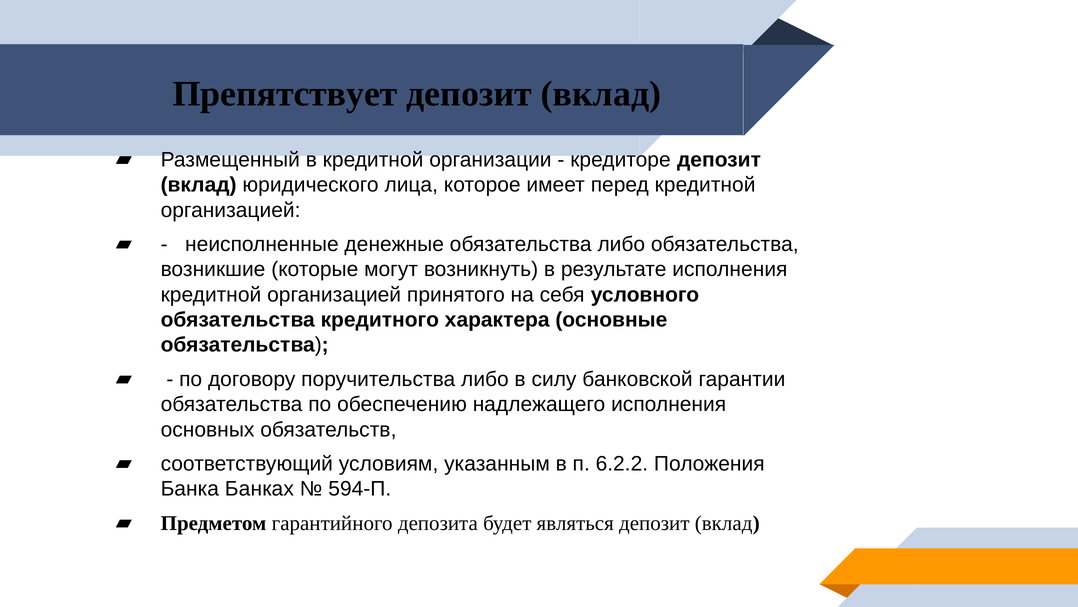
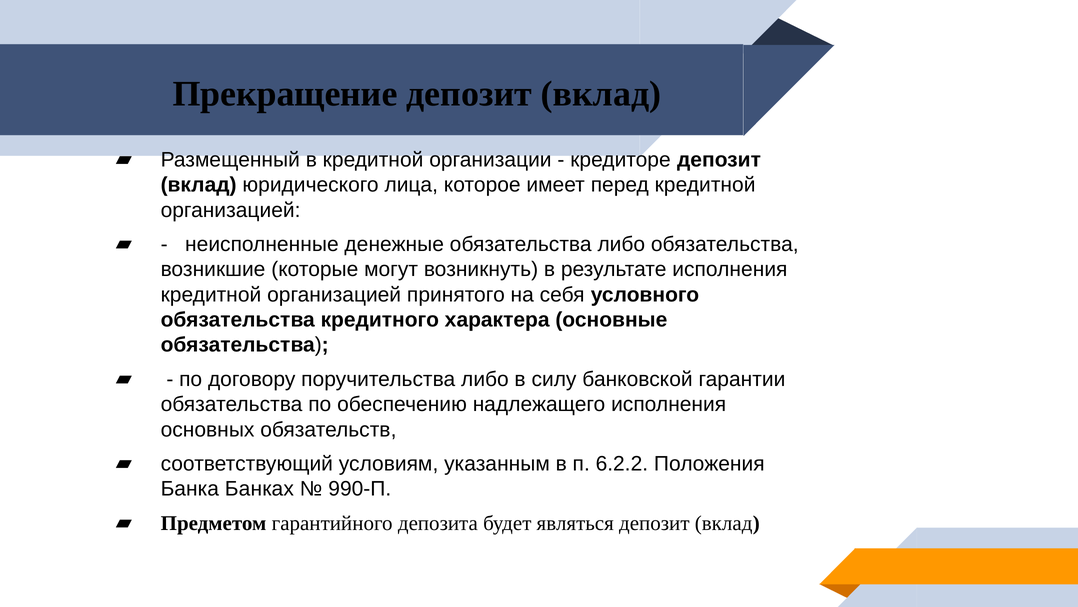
Препятствует: Препятствует -> Прекращение
594-П: 594-П -> 990-П
